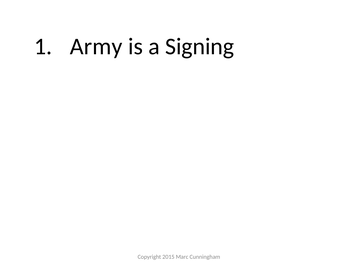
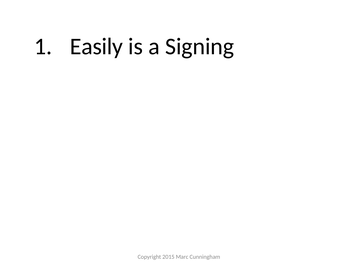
Army: Army -> Easily
